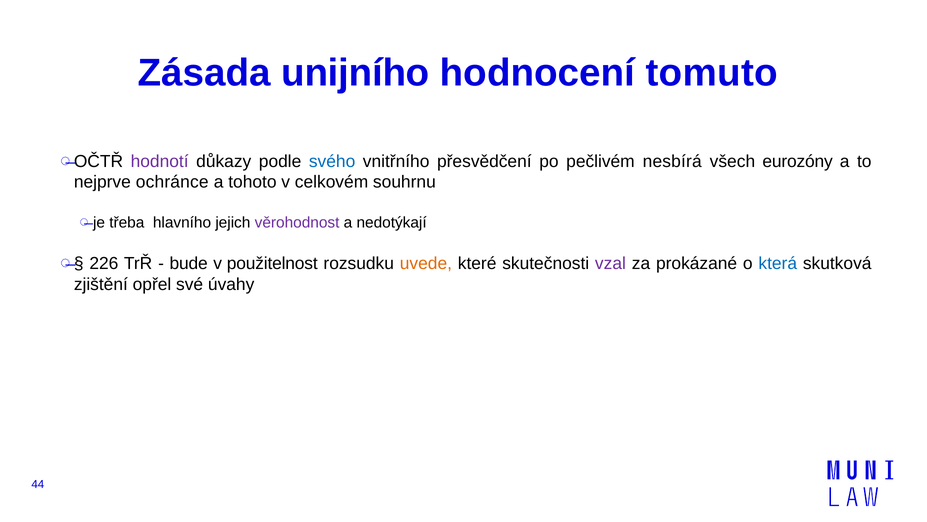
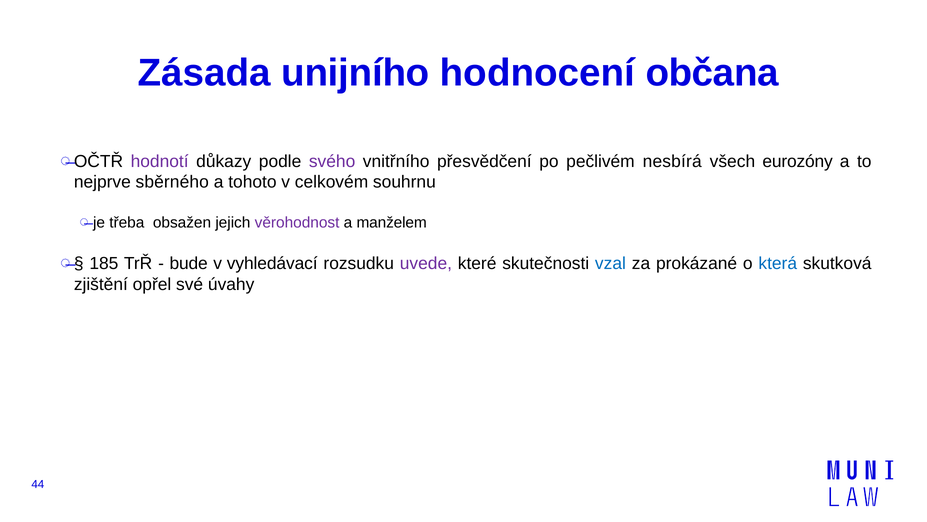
tomuto: tomuto -> občana
svého colour: blue -> purple
ochránce: ochránce -> sběrného
hlavního: hlavního -> obsažen
nedotýkají: nedotýkají -> manželem
226: 226 -> 185
použitelnost: použitelnost -> vyhledávací
uvede colour: orange -> purple
vzal colour: purple -> blue
